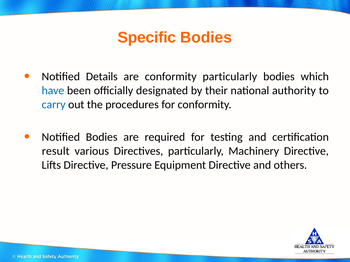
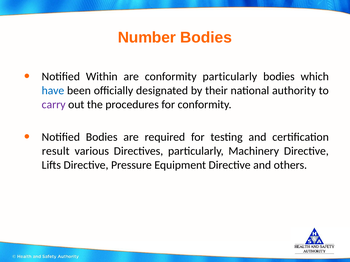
Specific: Specific -> Number
Details: Details -> Within
carry colour: blue -> purple
